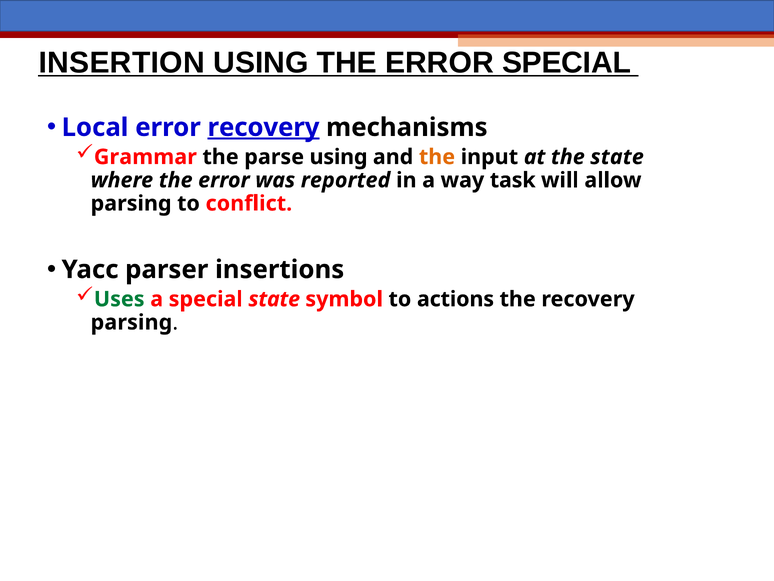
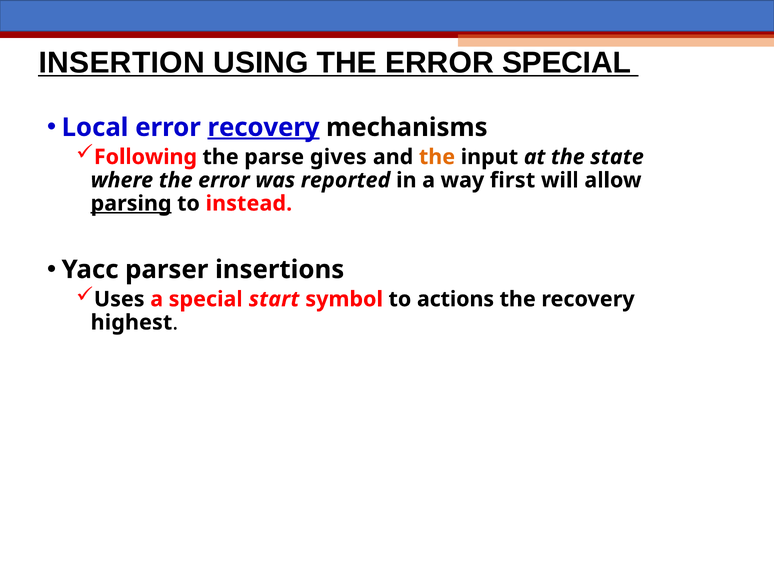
Grammar: Grammar -> Following
parse using: using -> gives
task: task -> first
parsing at (131, 203) underline: none -> present
conflict: conflict -> instead
Uses colour: green -> black
special state: state -> start
parsing at (131, 322): parsing -> highest
